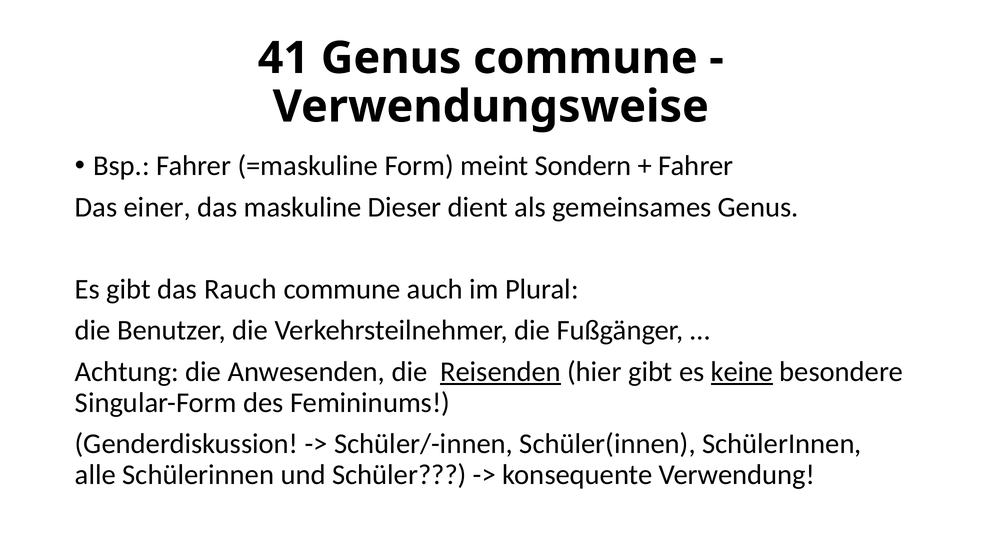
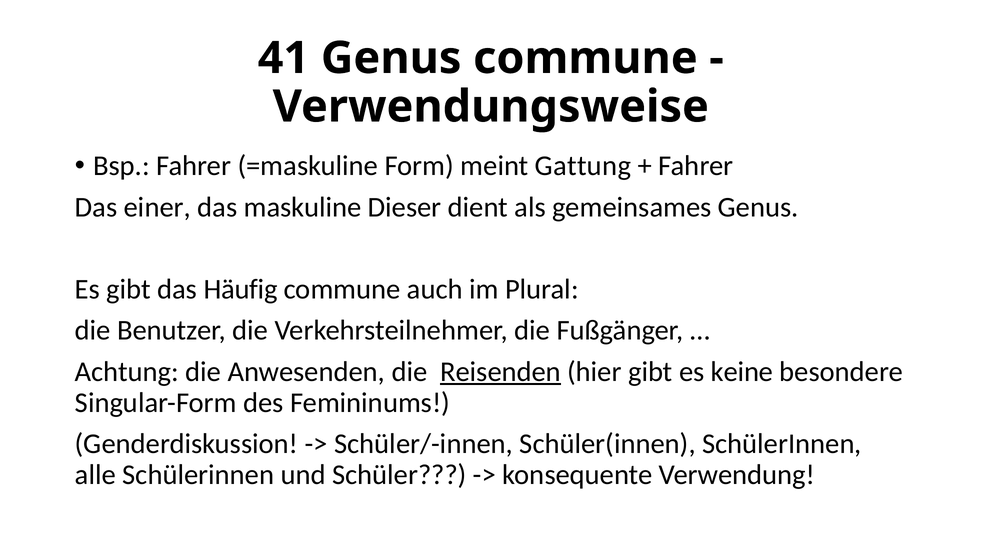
Sondern: Sondern -> Gattung
Rauch: Rauch -> Häufig
keine underline: present -> none
